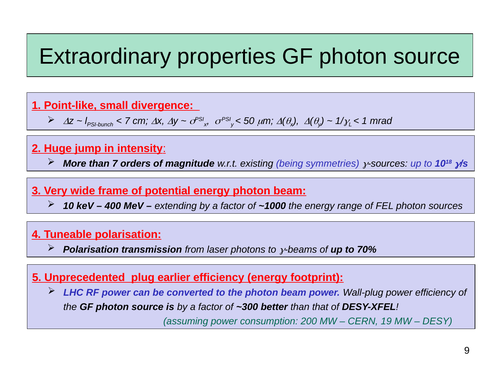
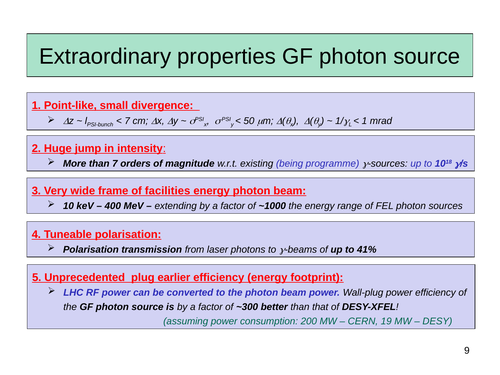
symmetries: symmetries -> programme
potential: potential -> facilities
70%: 70% -> 41%
